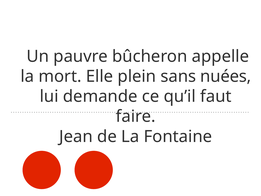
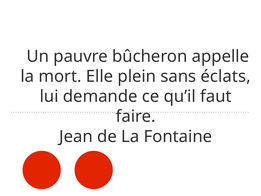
nuées: nuées -> éclats
